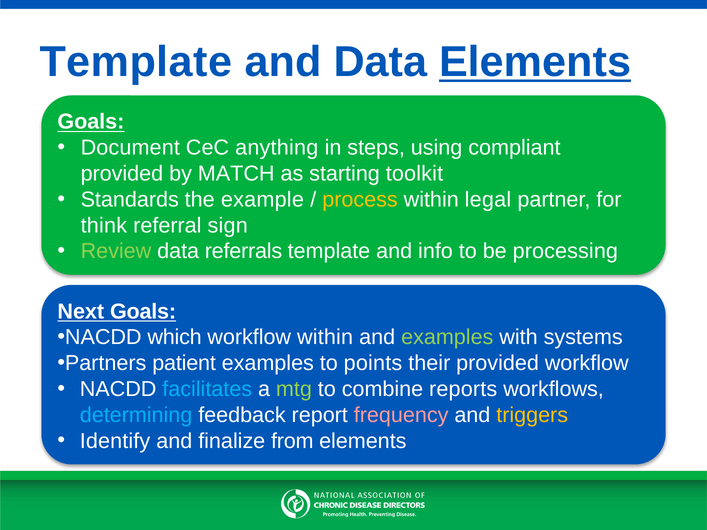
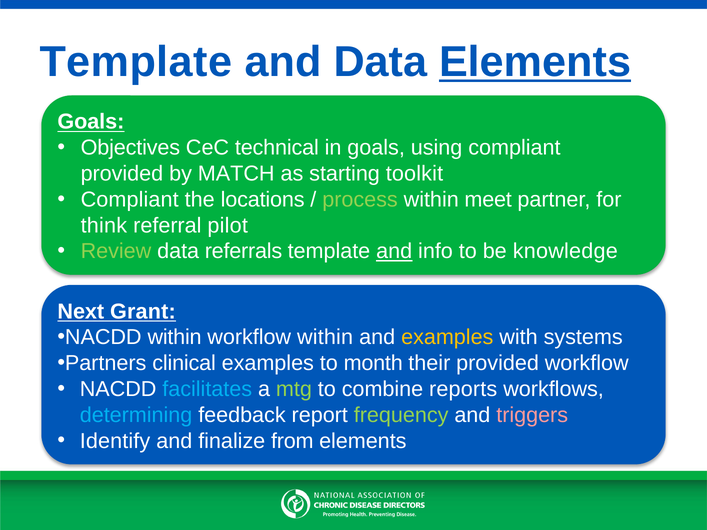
Document: Document -> Objectives
anything: anything -> technical
in steps: steps -> goals
Standards at (130, 200): Standards -> Compliant
example: example -> locations
process colour: yellow -> light green
legal: legal -> meet
sign: sign -> pilot
and at (394, 251) underline: none -> present
processing: processing -> knowledge
Next Goals: Goals -> Grant
NACDD which: which -> within
examples at (447, 337) colour: light green -> yellow
patient: patient -> clinical
points: points -> month
frequency colour: pink -> light green
triggers colour: yellow -> pink
